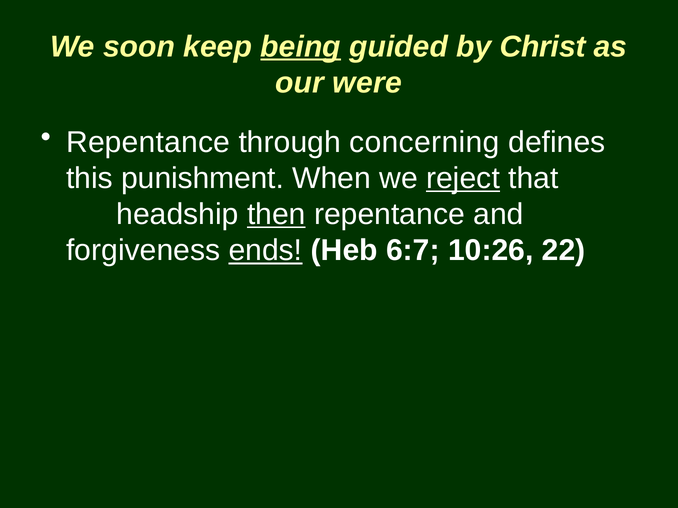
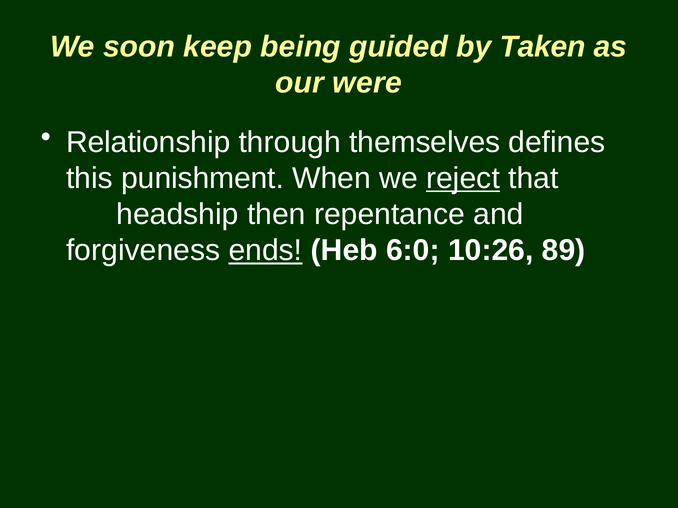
being underline: present -> none
Christ: Christ -> Taken
Repentance at (148, 142): Repentance -> Relationship
concerning: concerning -> themselves
then underline: present -> none
6:7: 6:7 -> 6:0
22: 22 -> 89
